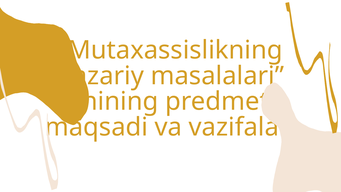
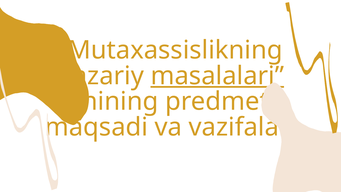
masalalari underline: none -> present
